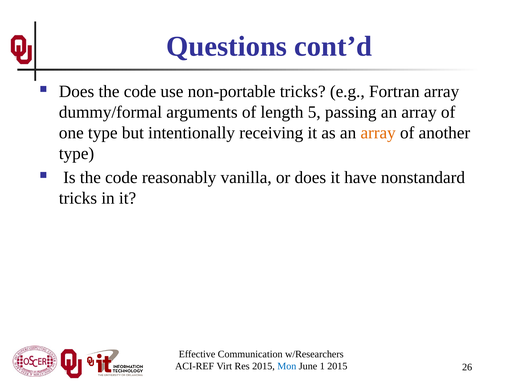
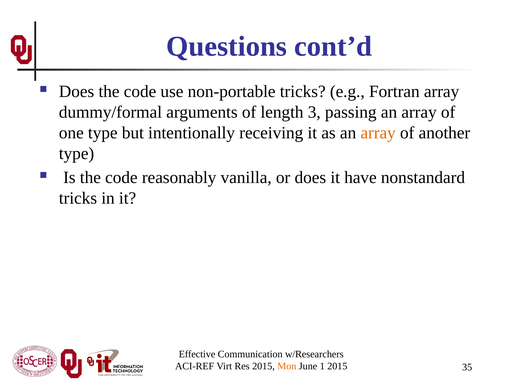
5: 5 -> 3
Mon colour: blue -> orange
26: 26 -> 35
